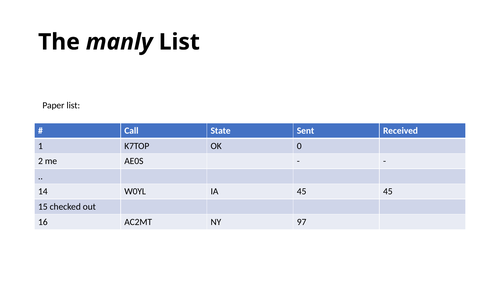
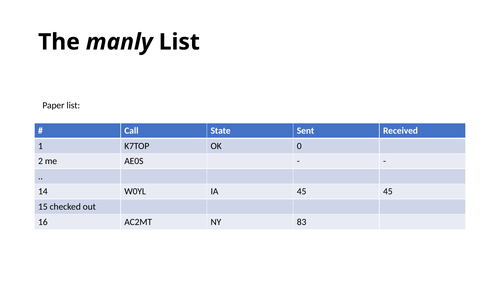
97: 97 -> 83
